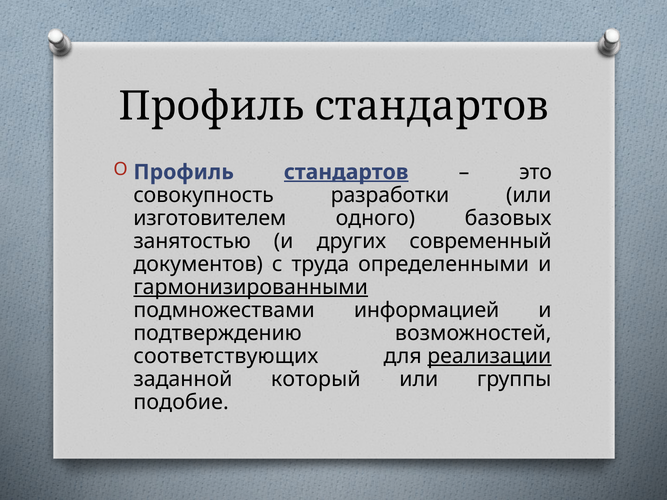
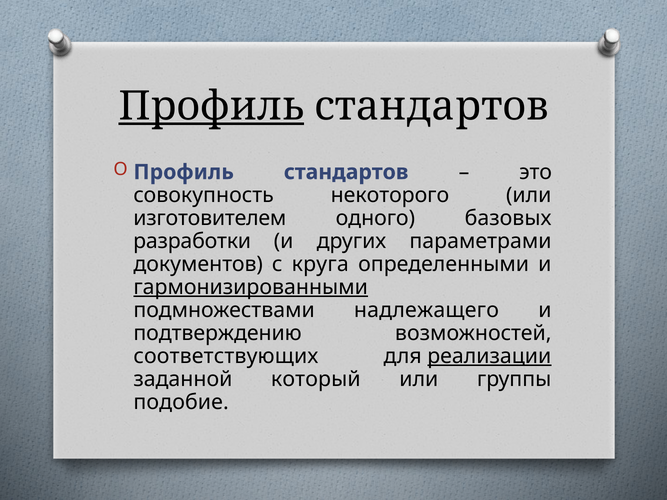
Профиль at (211, 106) underline: none -> present
стандартов at (346, 172) underline: present -> none
разработки: разработки -> некоторого
занятостью: занятостью -> разработки
современный: современный -> параметрами
труда: труда -> круга
информацией: информацией -> надлежащего
